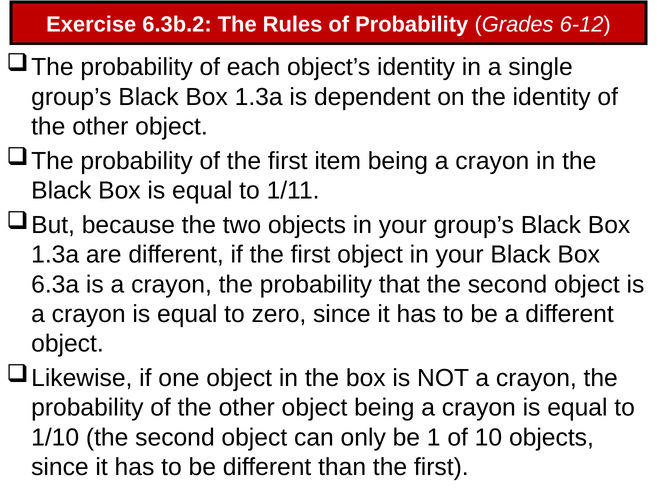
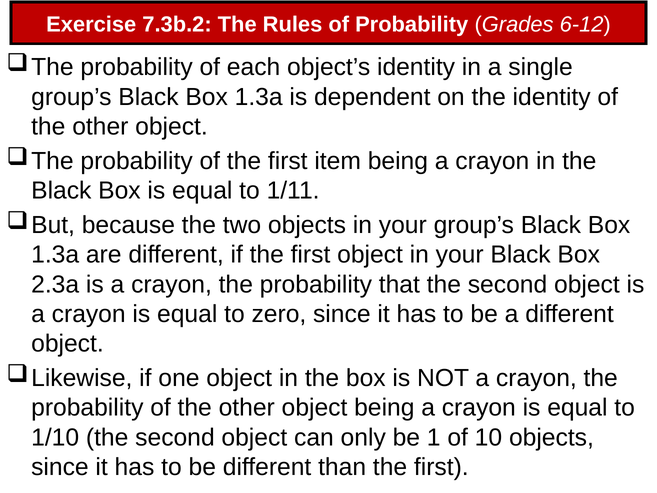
6.3b.2: 6.3b.2 -> 7.3b.2
6.3a: 6.3a -> 2.3a
